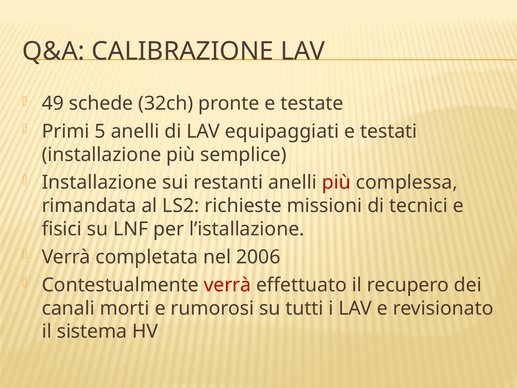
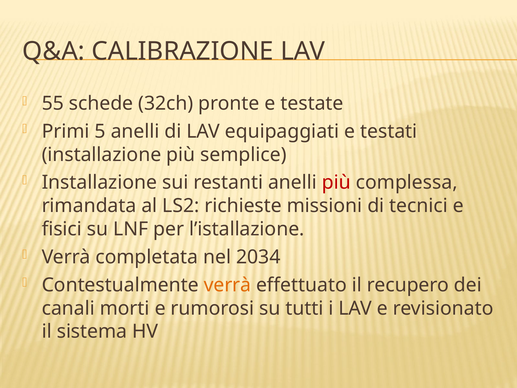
49: 49 -> 55
2006: 2006 -> 2034
verrà at (227, 285) colour: red -> orange
